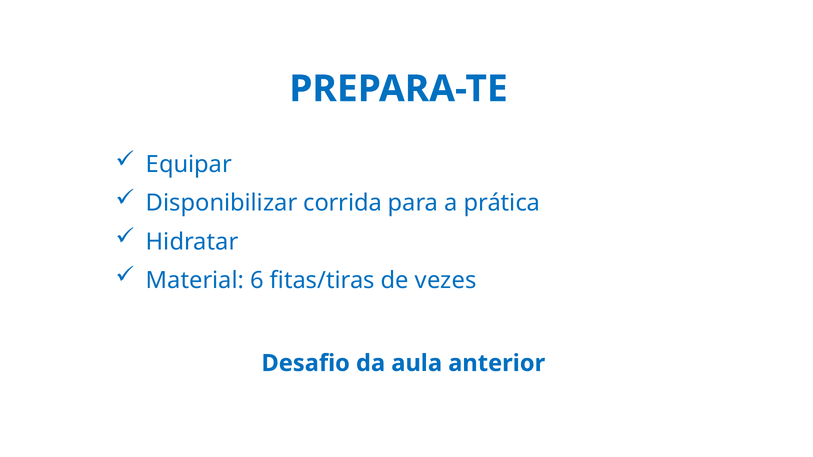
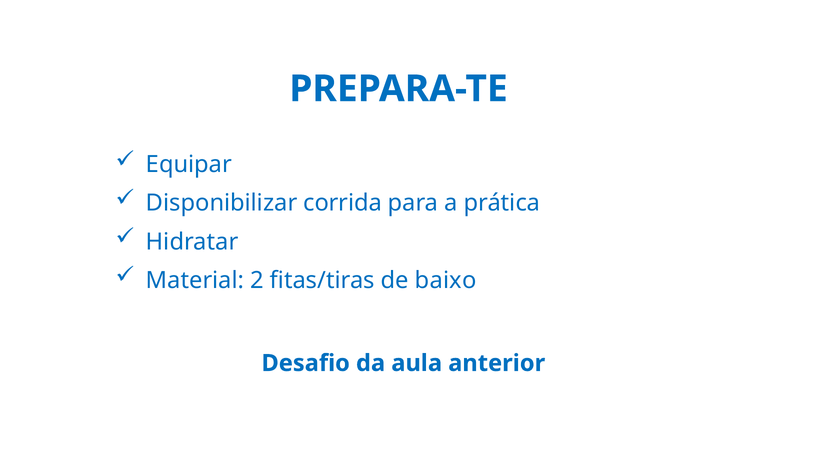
6: 6 -> 2
vezes: vezes -> baixo
